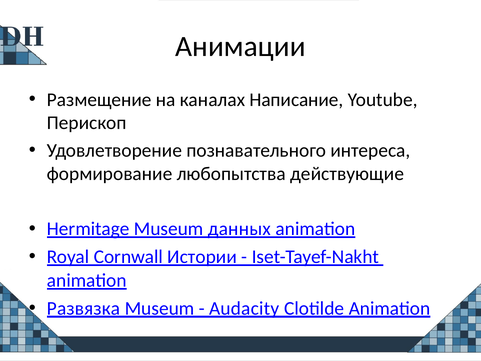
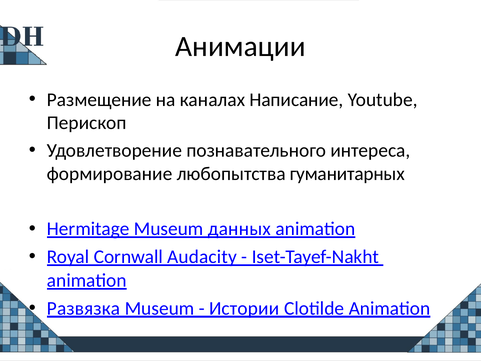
действующие: действующие -> гуманитарных
Истории: Истории -> Audacity
Audacity: Audacity -> Истории
